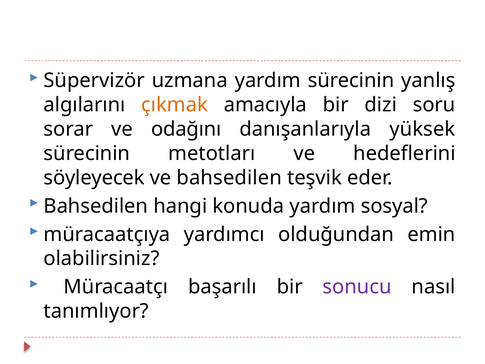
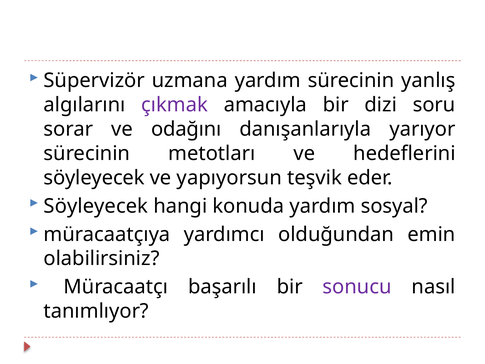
çıkmak colour: orange -> purple
yüksek: yüksek -> yarıyor
ve bahsedilen: bahsedilen -> yapıyorsun
Bahsedilen at (96, 206): Bahsedilen -> Söyleyecek
